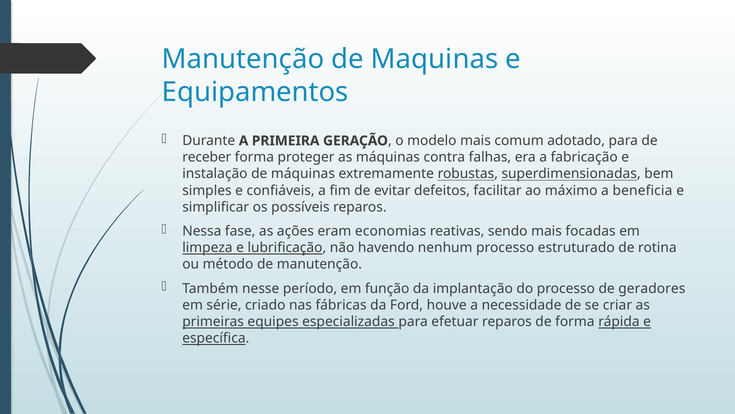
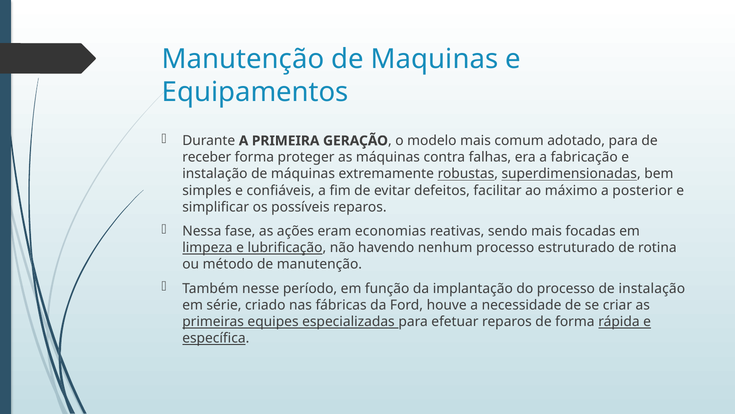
beneficia: beneficia -> posterior
de geradores: geradores -> instalação
